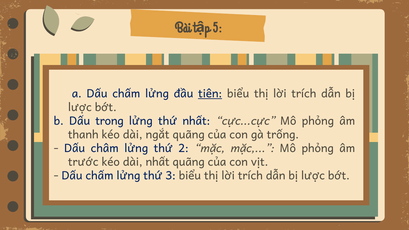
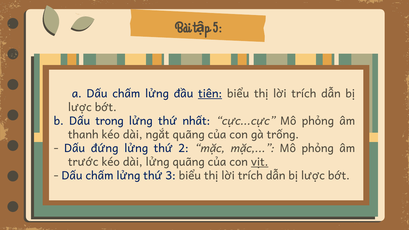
châm: châm -> đứng
dài nhất: nhất -> lửng
vịt underline: none -> present
